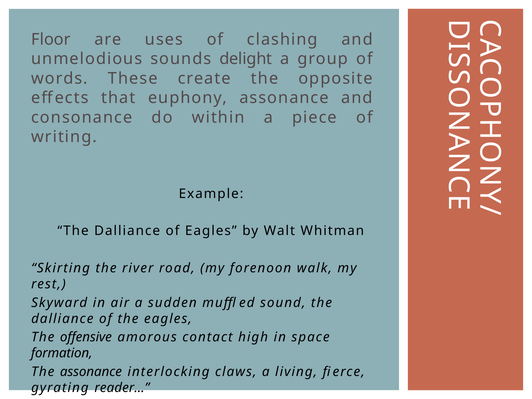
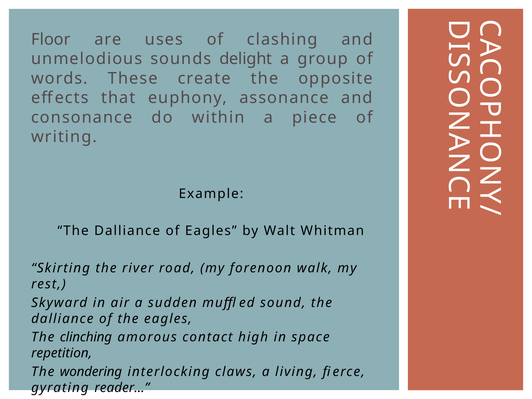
offensive: offensive -> clinching
formation: formation -> repetition
The assonance: assonance -> wondering
